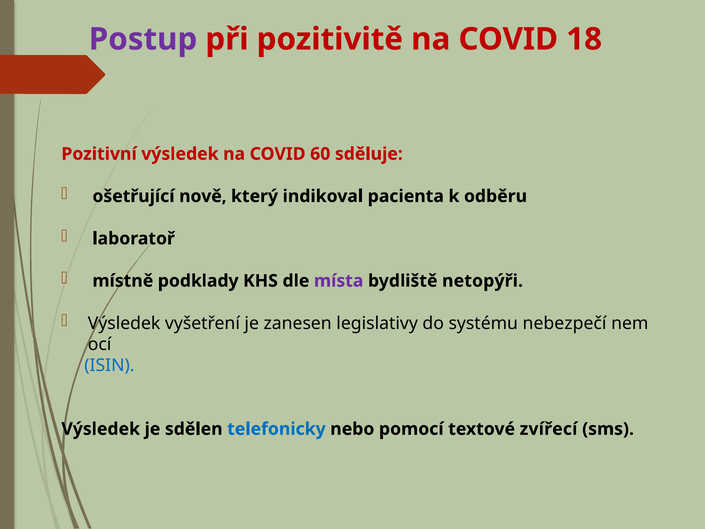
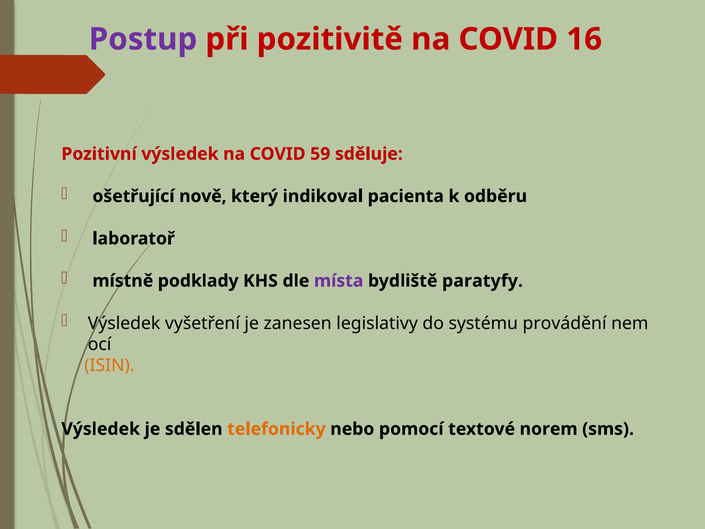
18: 18 -> 16
60: 60 -> 59
netopýři: netopýři -> paratyfy
nebezpečí: nebezpečí -> provádění
ISIN colour: blue -> orange
telefonicky colour: blue -> orange
zvířecí: zvířecí -> norem
